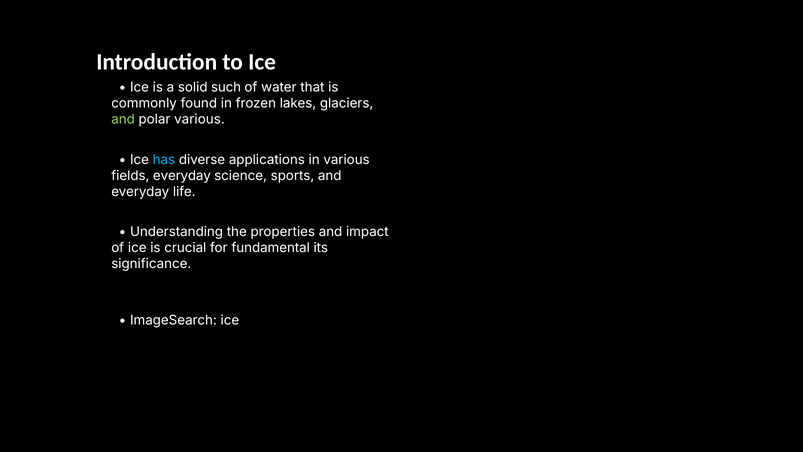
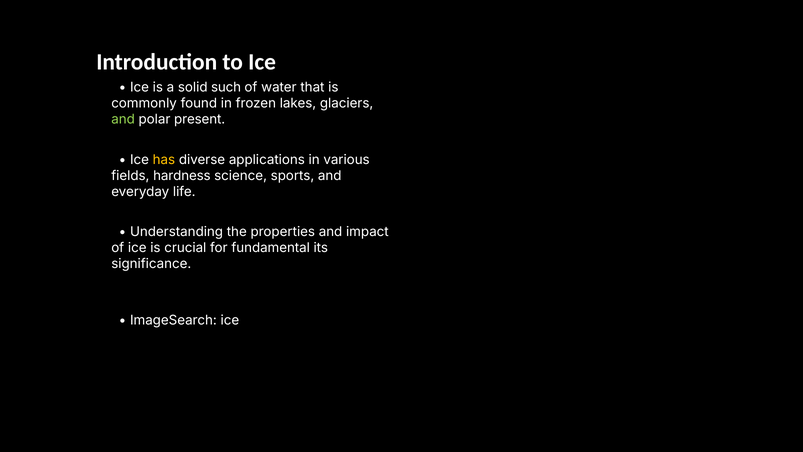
polar various: various -> present
has colour: light blue -> yellow
fields everyday: everyday -> hardness
